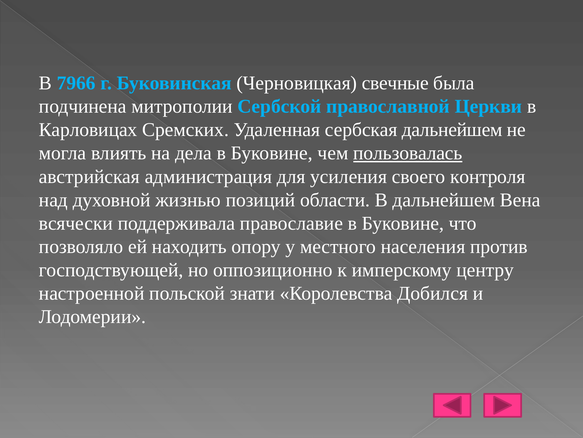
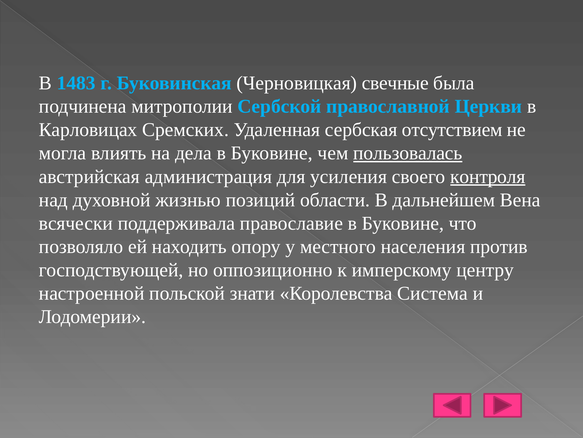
7966: 7966 -> 1483
сербская дальнейшем: дальнейшем -> отсутствием
контроля underline: none -> present
Добился: Добился -> Система
